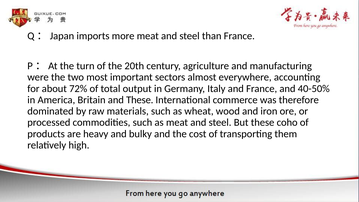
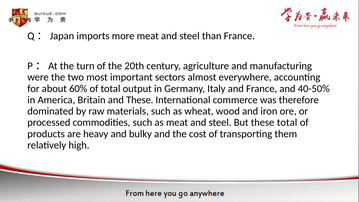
72%: 72% -> 60%
these coho: coho -> total
